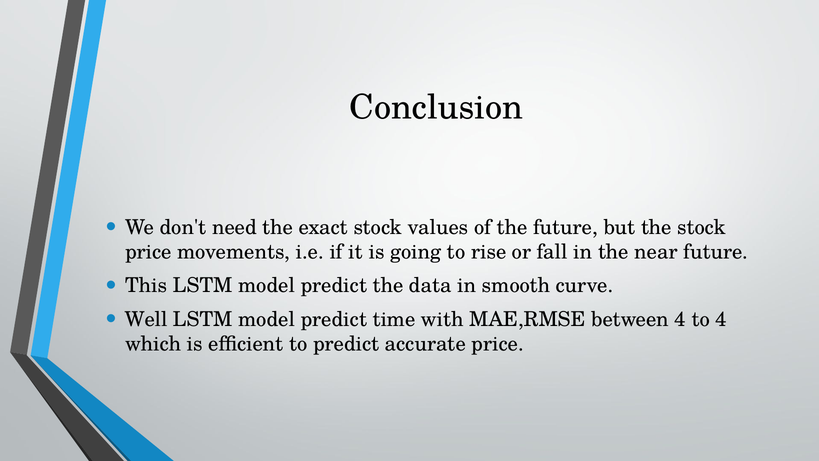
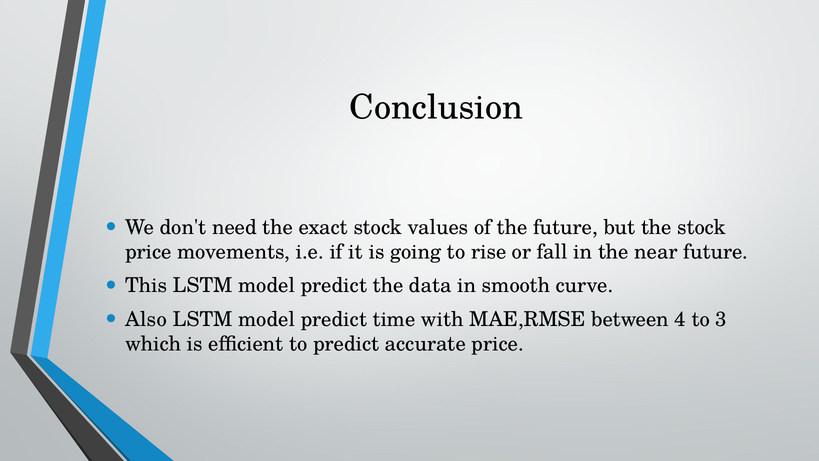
Well: Well -> Also
to 4: 4 -> 3
